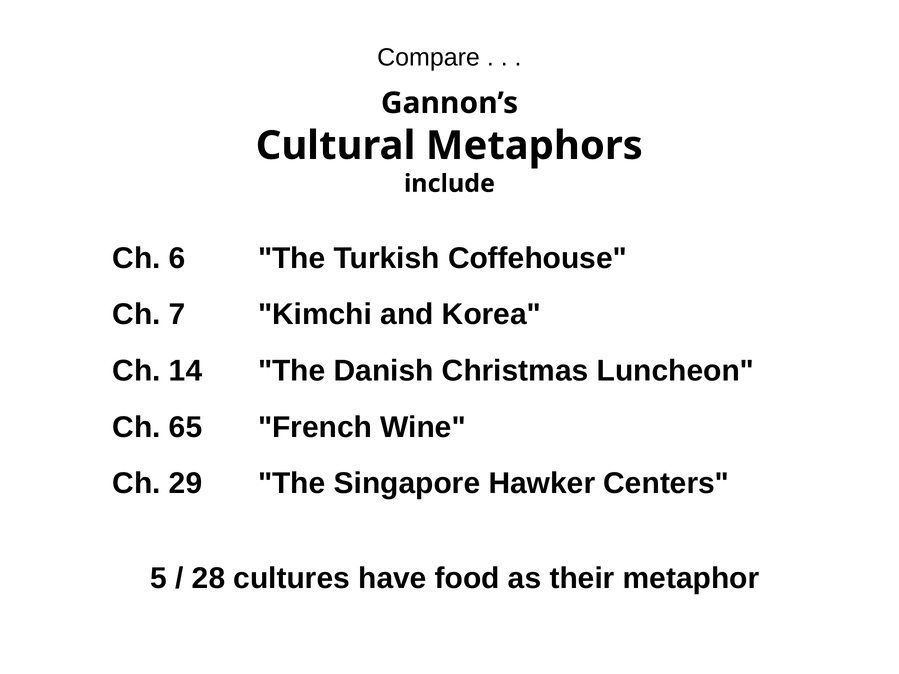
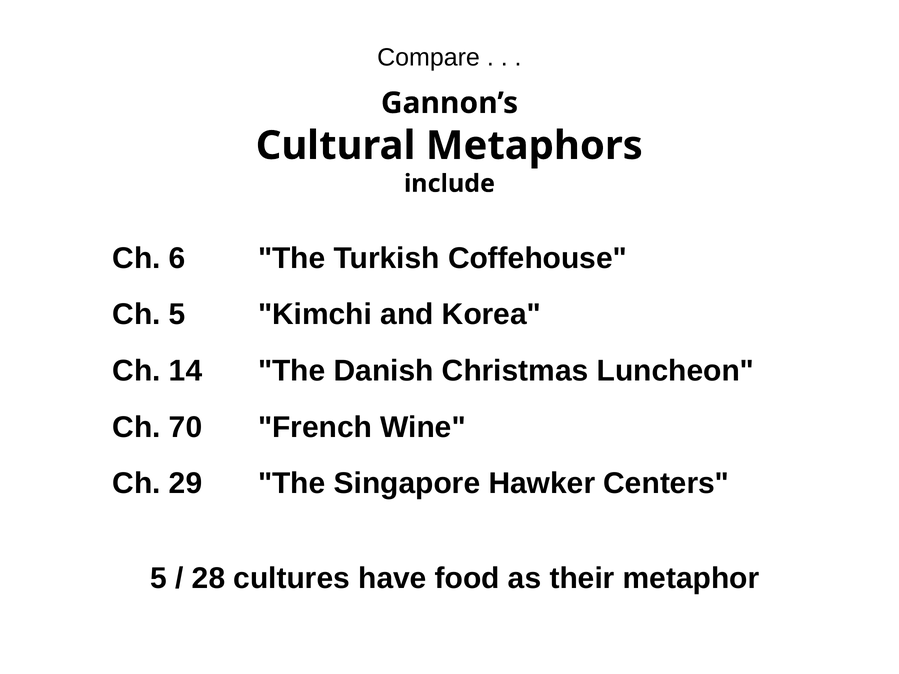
Ch 7: 7 -> 5
65: 65 -> 70
